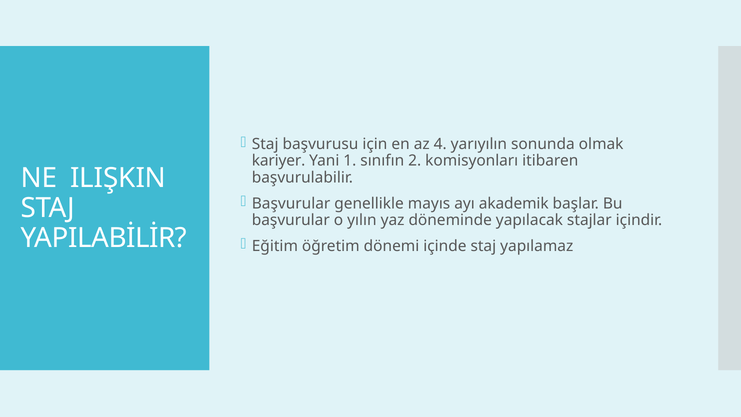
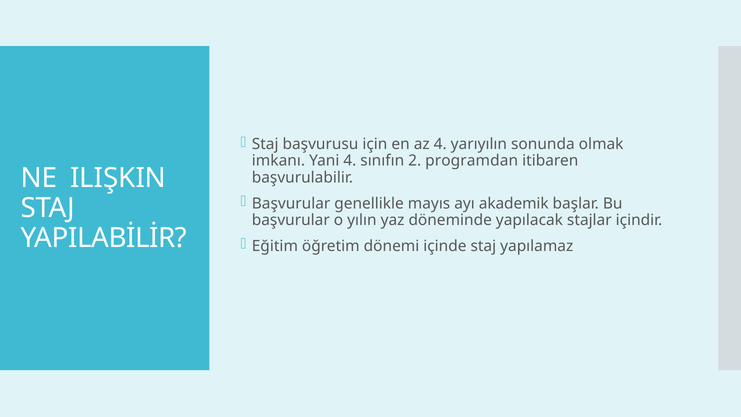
kariyer: kariyer -> imkanı
Yani 1: 1 -> 4
komisyonları: komisyonları -> programdan
